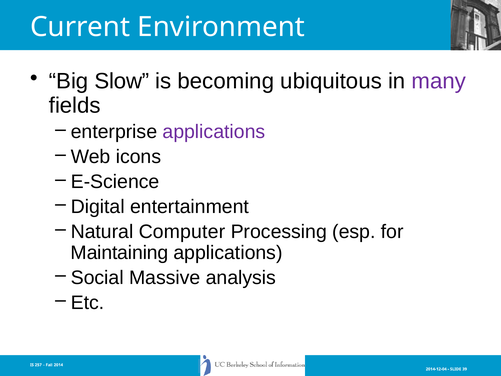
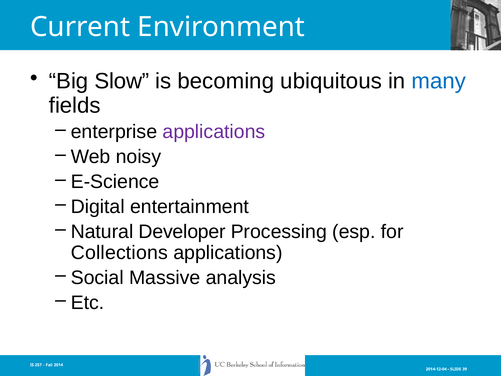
many colour: purple -> blue
icons: icons -> noisy
Computer: Computer -> Developer
Maintaining: Maintaining -> Collections
